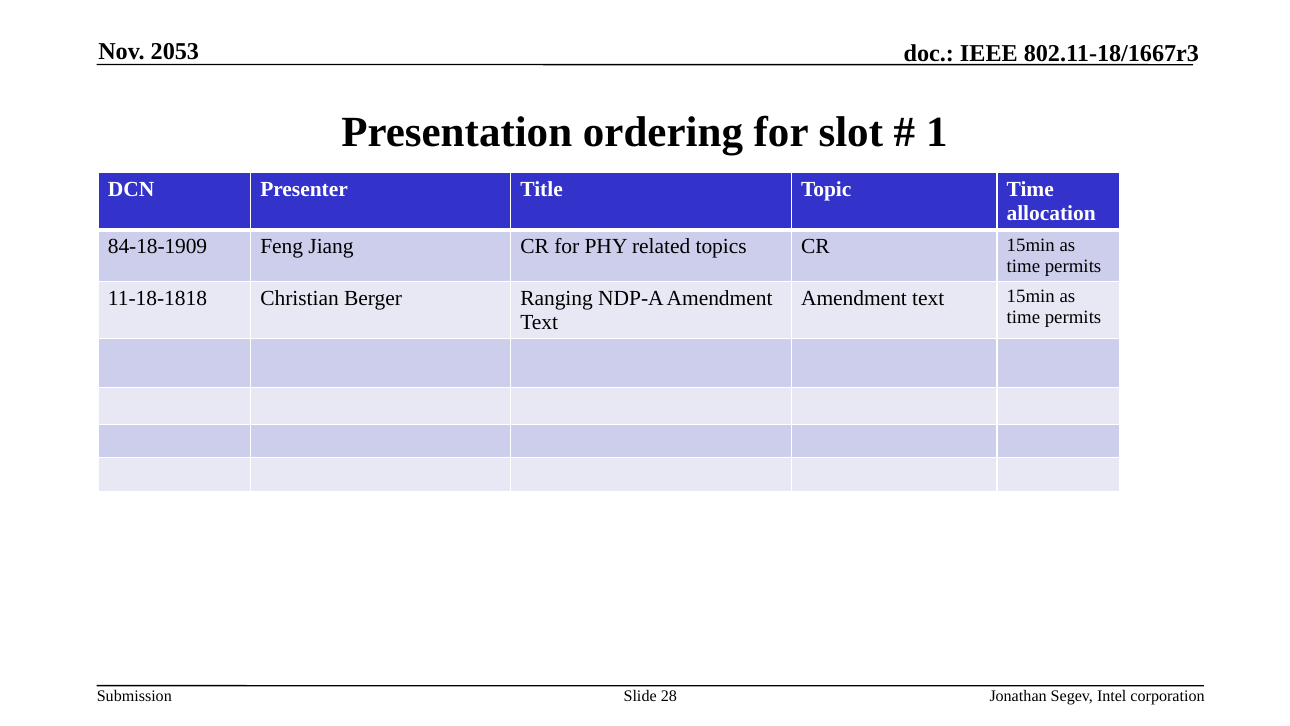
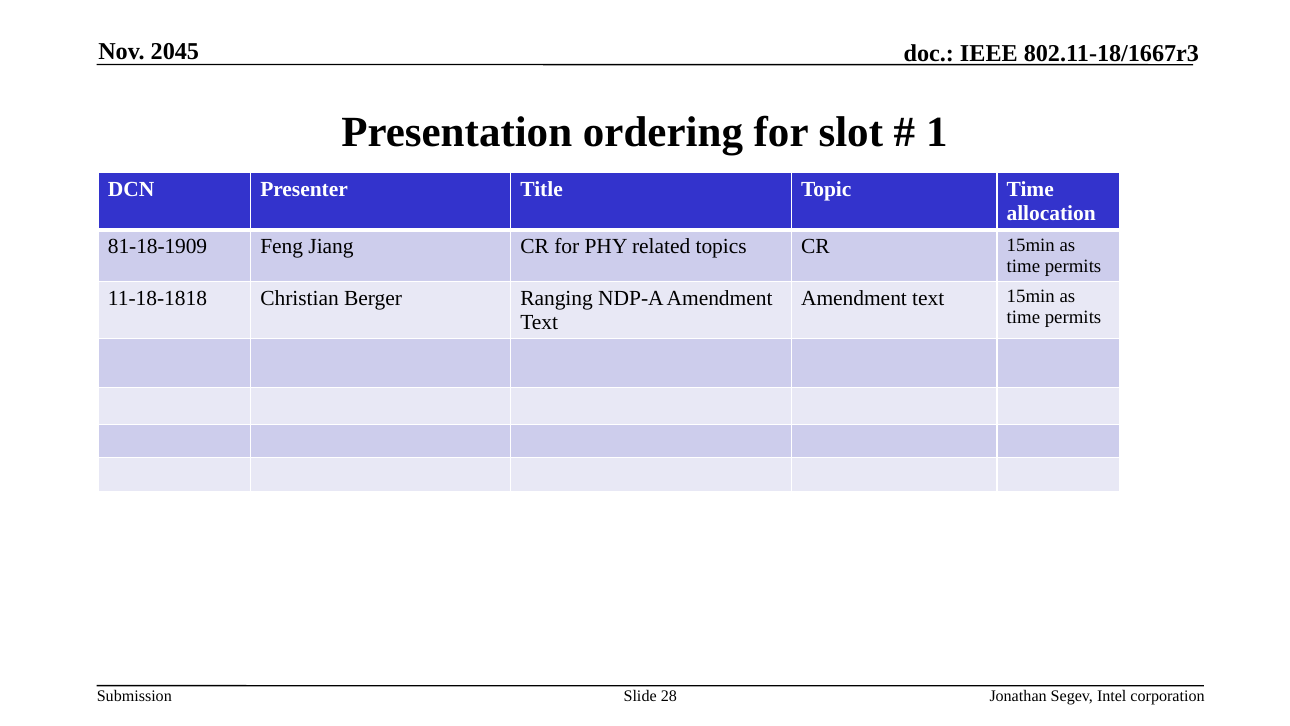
2053: 2053 -> 2045
84-18-1909: 84-18-1909 -> 81-18-1909
